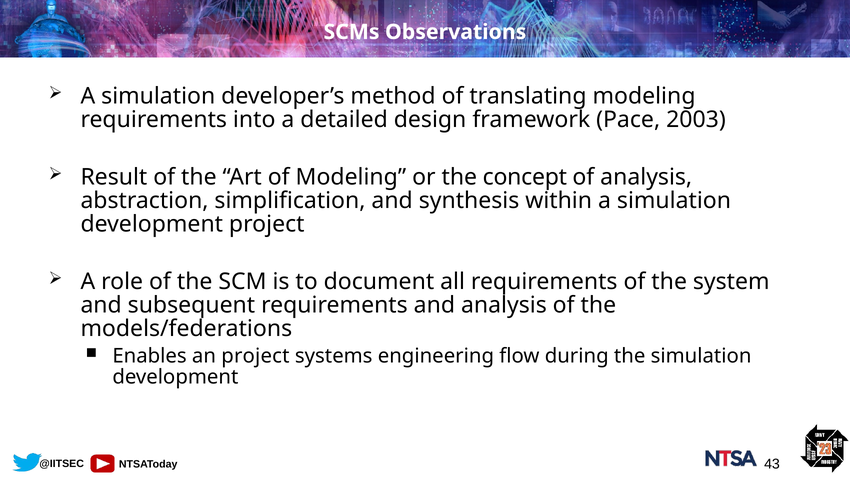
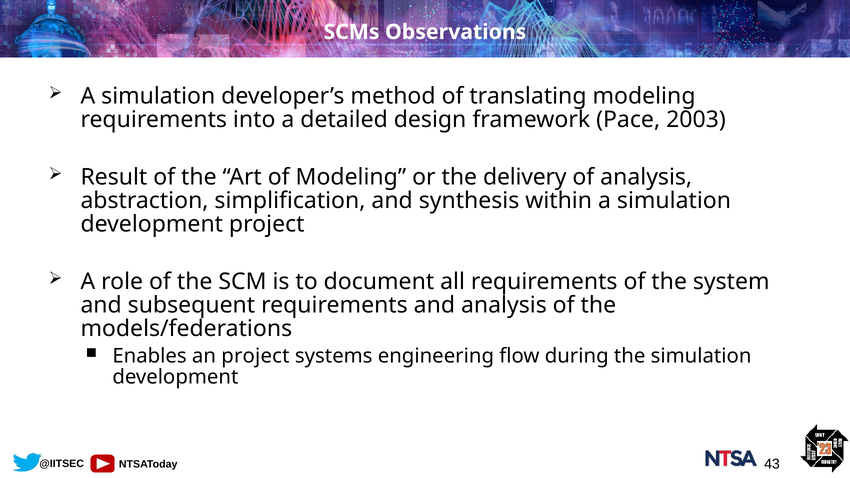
concept: concept -> delivery
